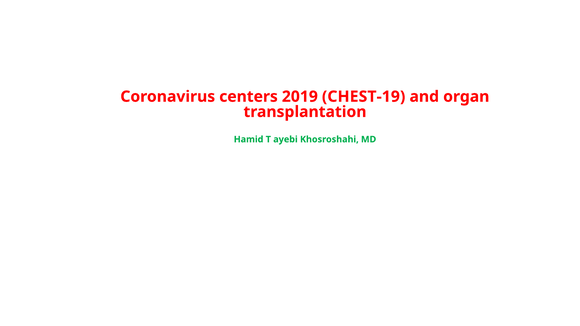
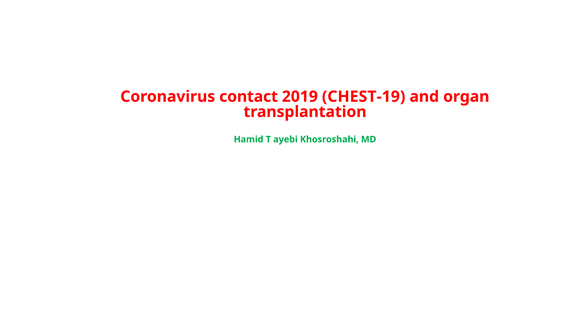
centers: centers -> contact
